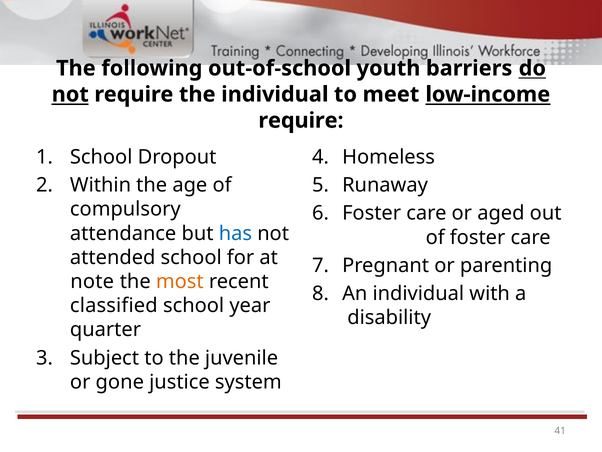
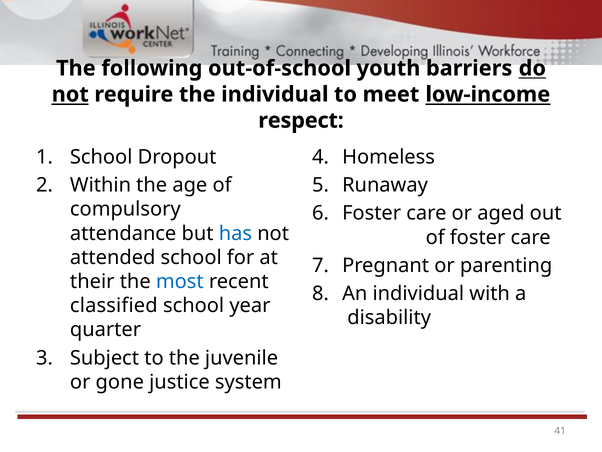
require at (301, 120): require -> respect
note: note -> their
most colour: orange -> blue
